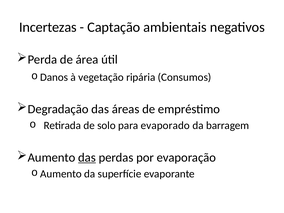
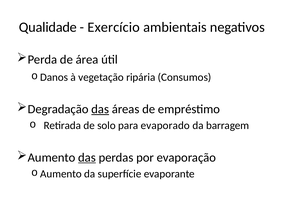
Incertezas: Incertezas -> Qualidade
Captação: Captação -> Exercício
das at (100, 109) underline: none -> present
